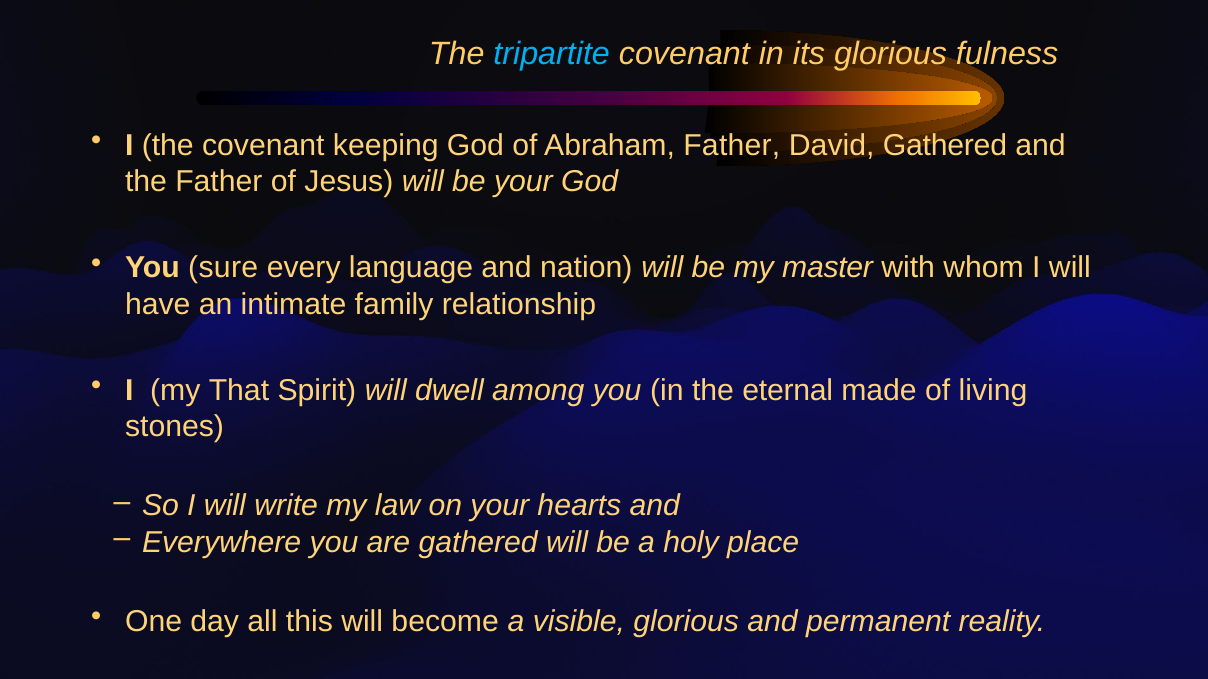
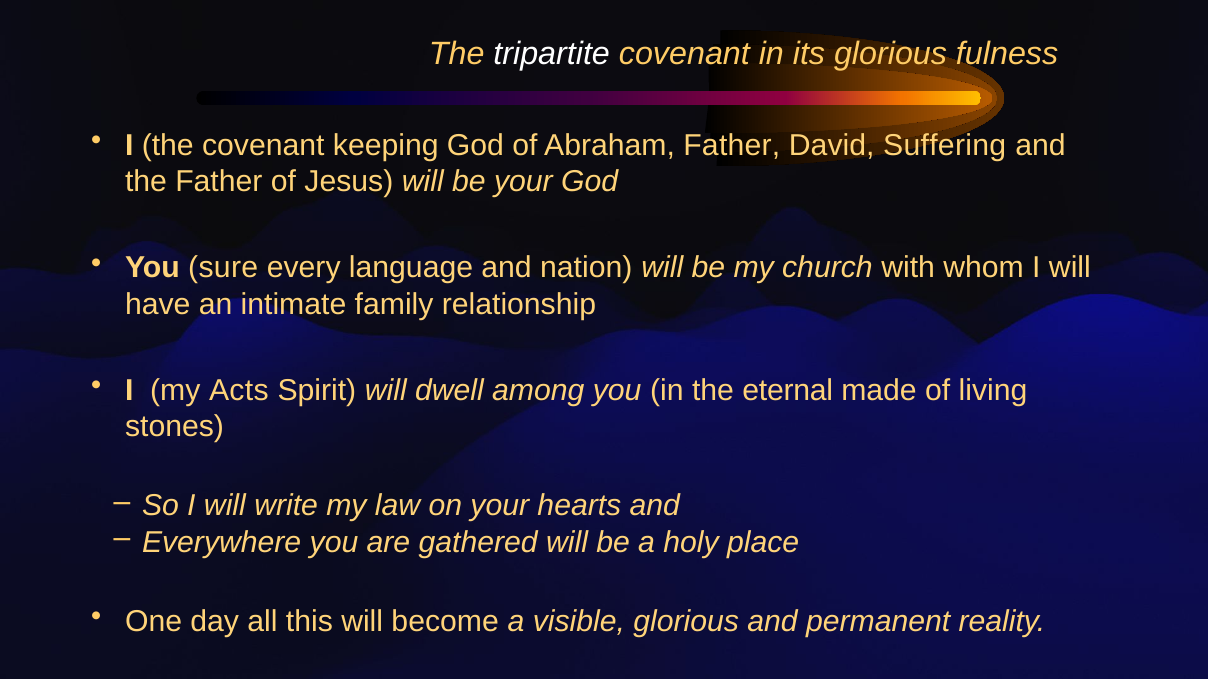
tripartite colour: light blue -> white
David Gathered: Gathered -> Suffering
master: master -> church
That: That -> Acts
